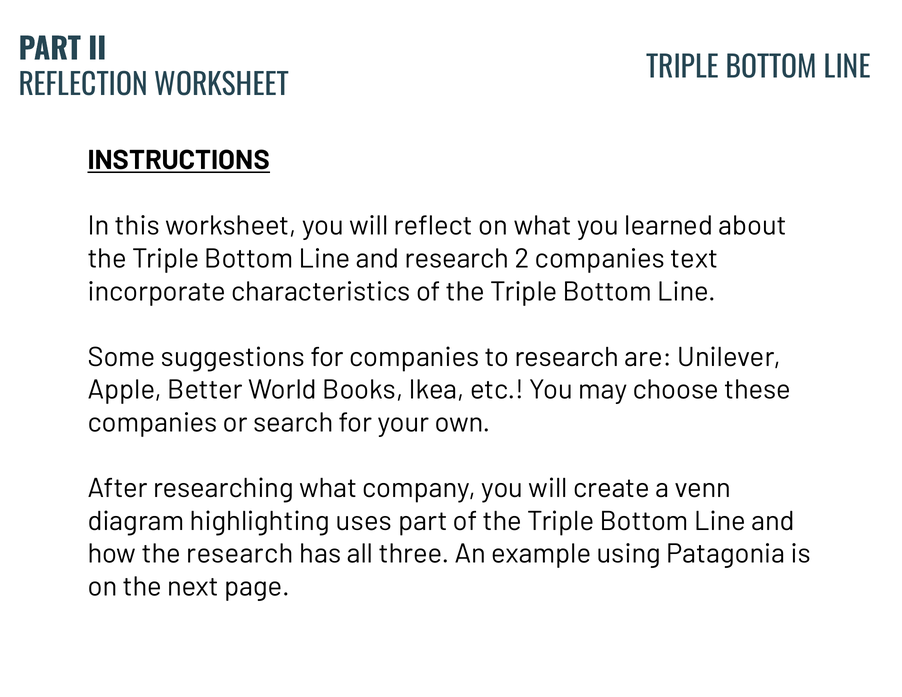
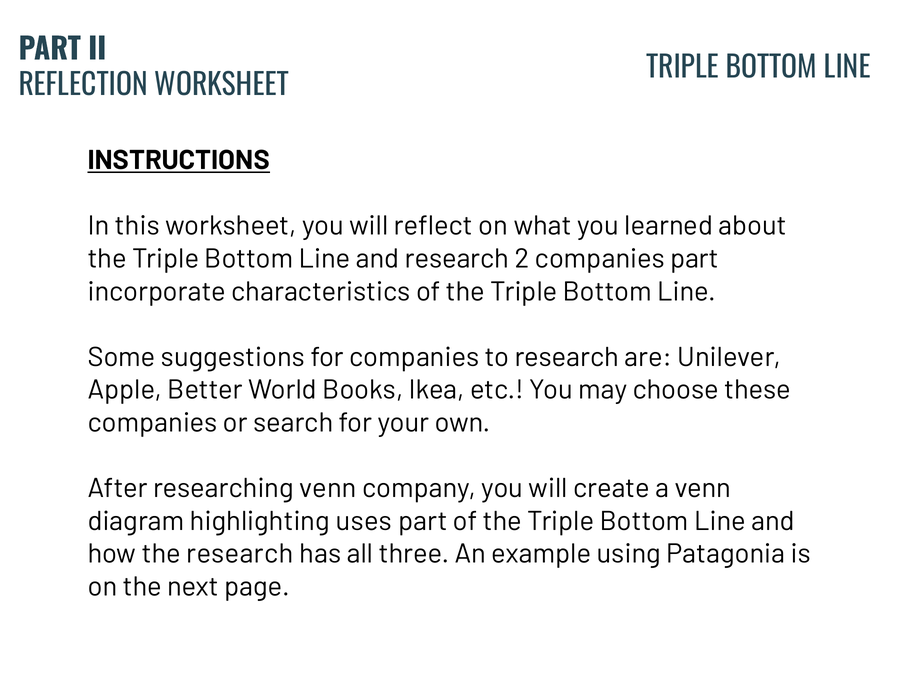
companies text: text -> part
researching what: what -> venn
